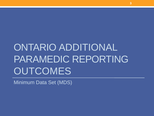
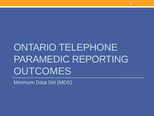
ADDITIONAL: ADDITIONAL -> TELEPHONE
